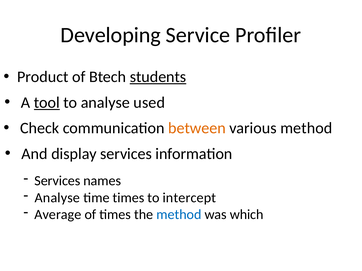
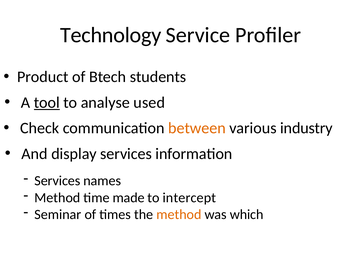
Developing: Developing -> Technology
students underline: present -> none
various method: method -> industry
Analyse at (57, 198): Analyse -> Method
time times: times -> made
Average: Average -> Seminar
method at (179, 215) colour: blue -> orange
